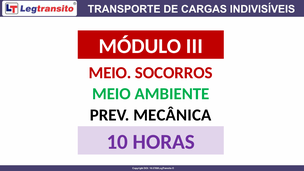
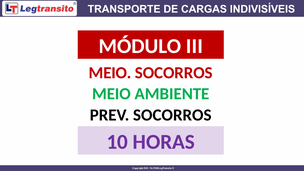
PREV MECÂNICA: MECÂNICA -> SOCORROS
